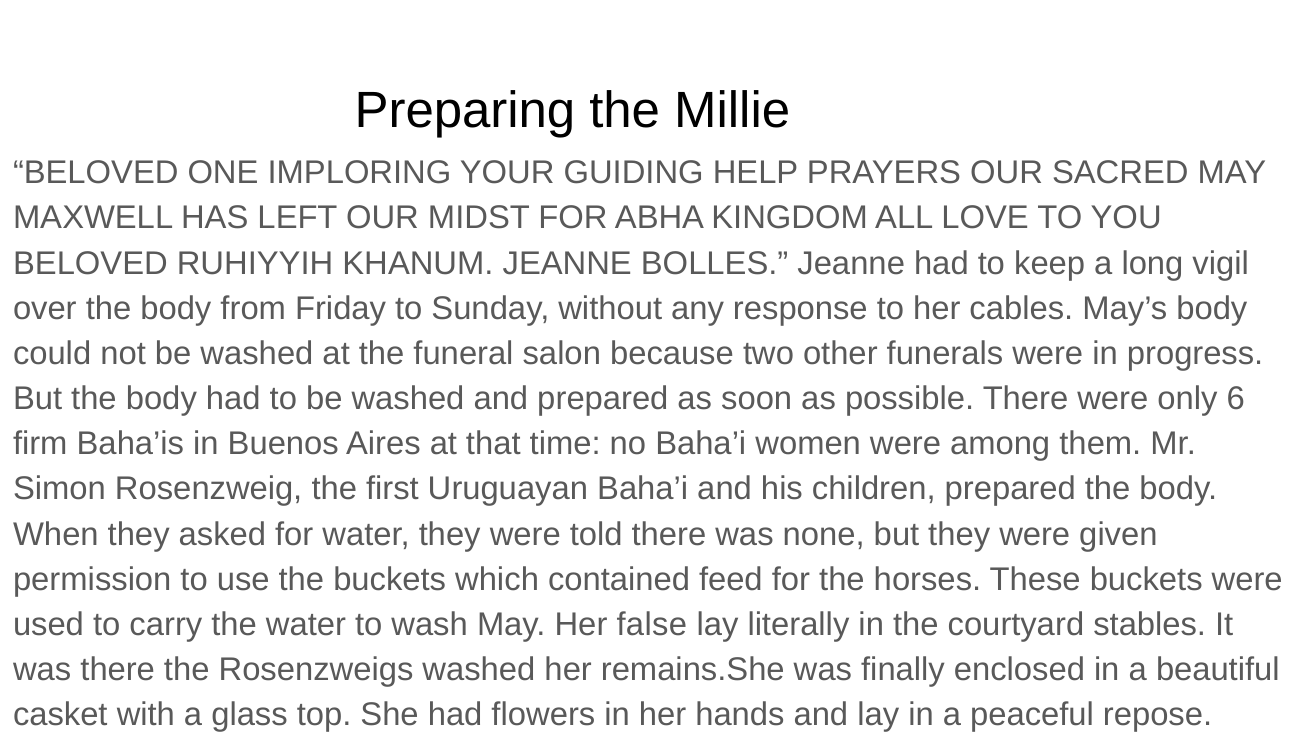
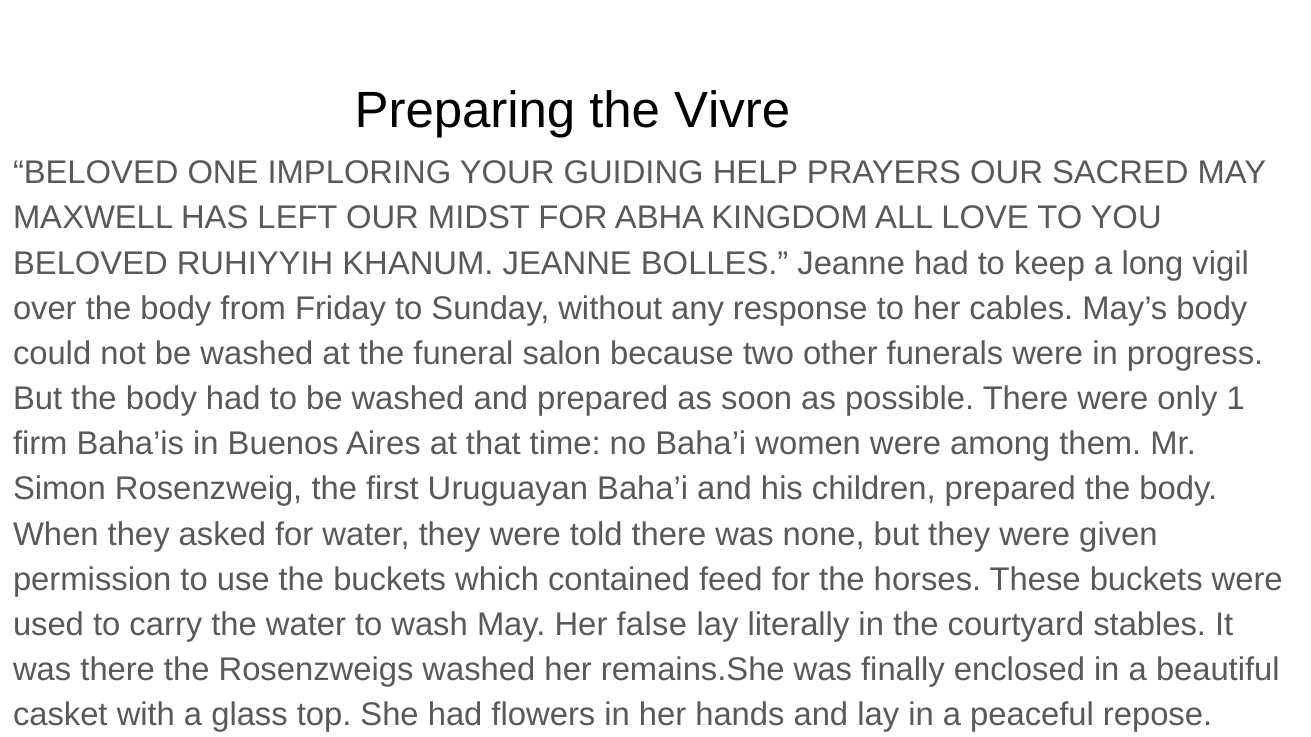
Millie: Millie -> Vivre
6: 6 -> 1
